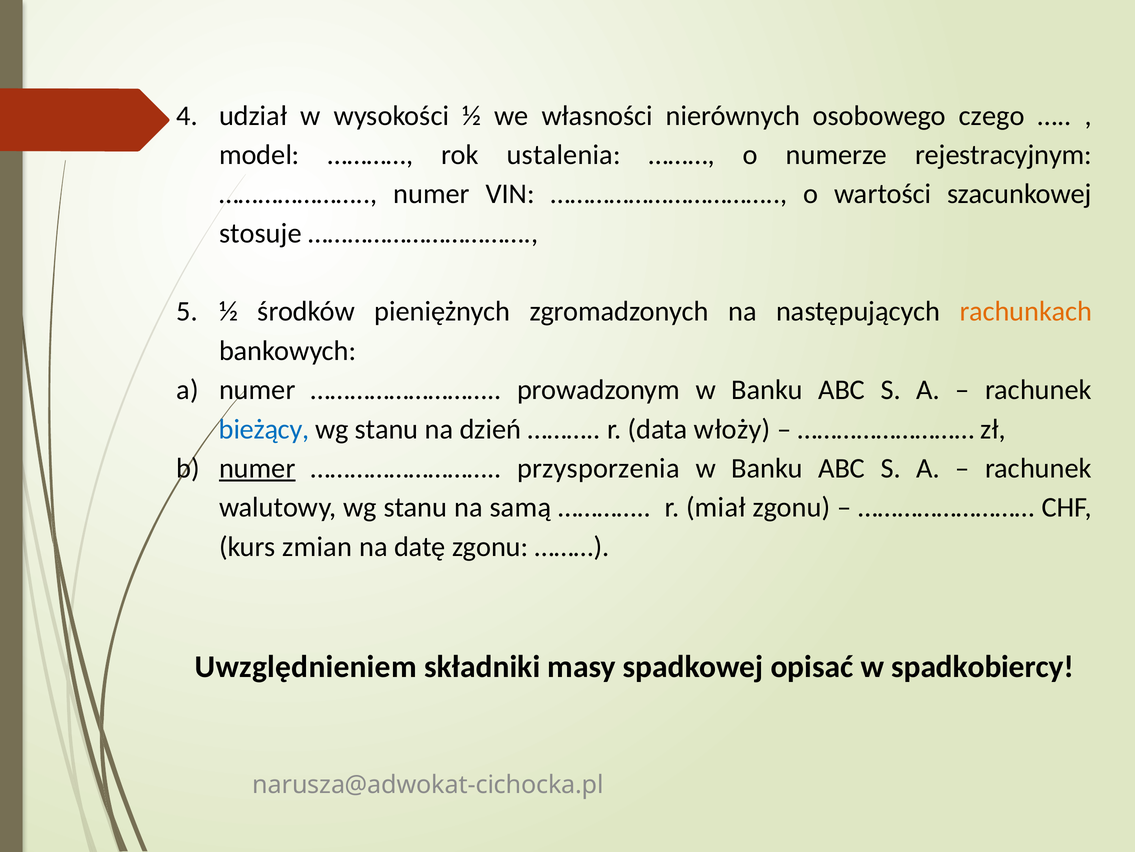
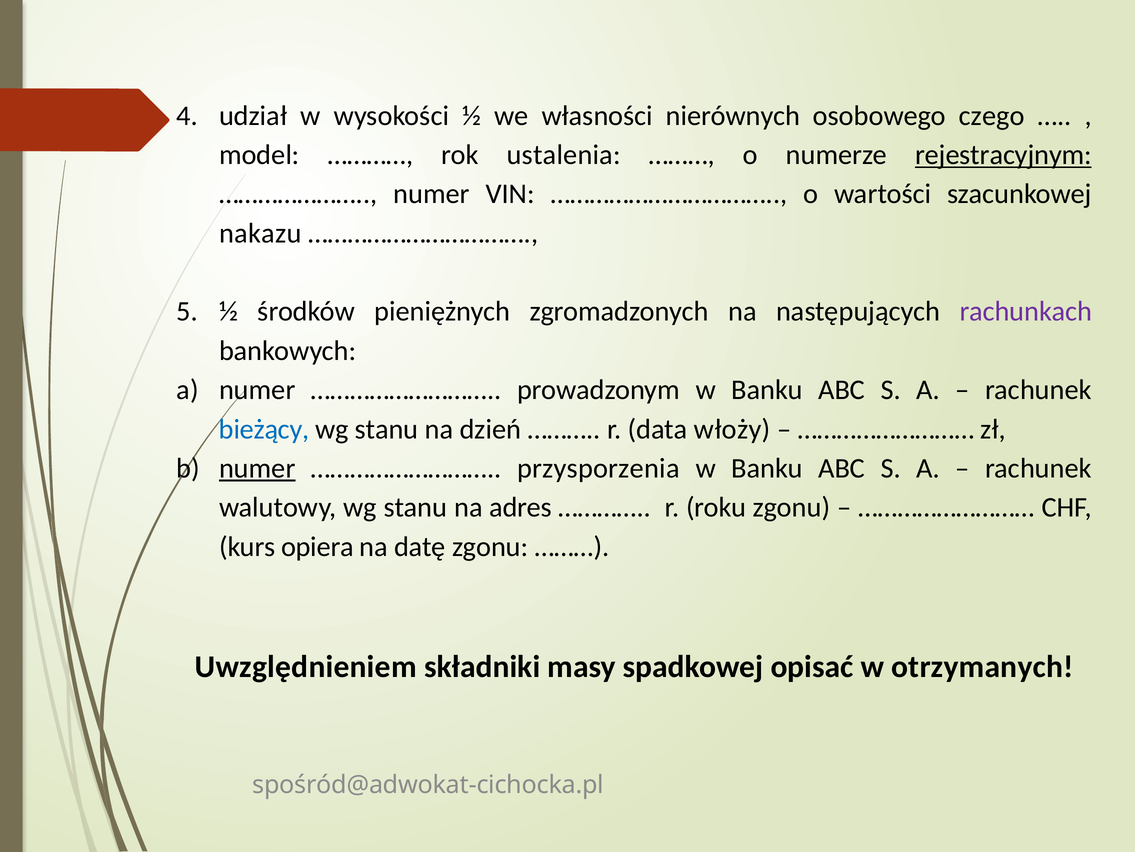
rejestracyjnym underline: none -> present
stosuje: stosuje -> nakazu
rachunkach colour: orange -> purple
samą: samą -> adres
miał: miał -> roku
zmian: zmian -> opiera
spadkobiercy: spadkobiercy -> otrzymanych
narusza@adwokat-cichocka.pl: narusza@adwokat-cichocka.pl -> spośród@adwokat-cichocka.pl
